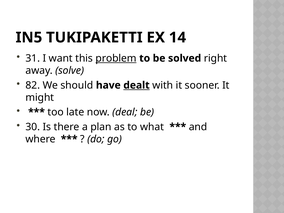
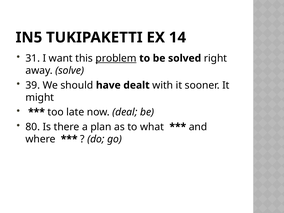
82: 82 -> 39
dealt underline: present -> none
30: 30 -> 80
